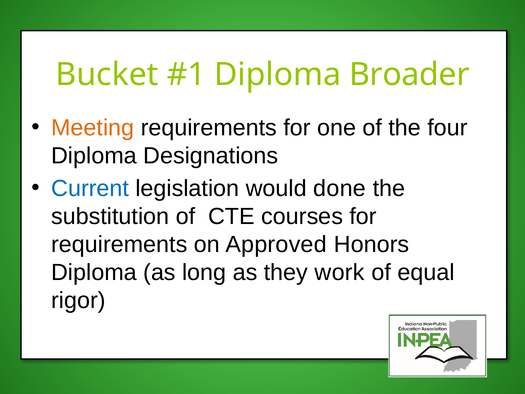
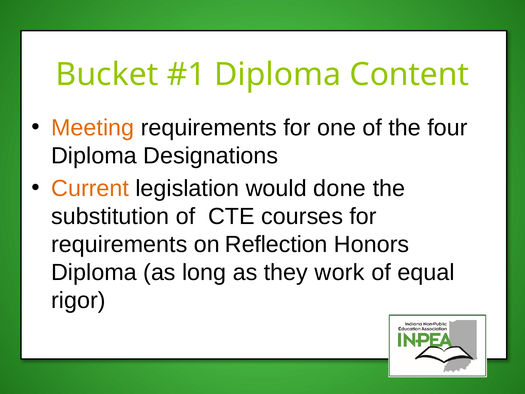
Broader: Broader -> Content
Current colour: blue -> orange
Approved: Approved -> Reflection
